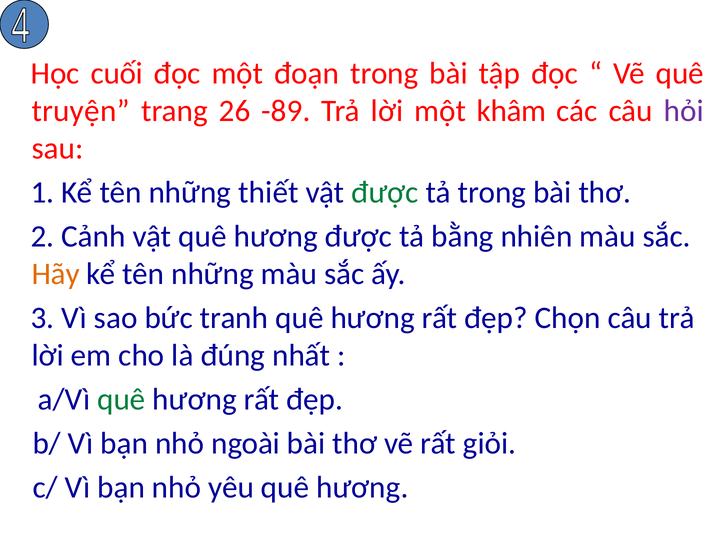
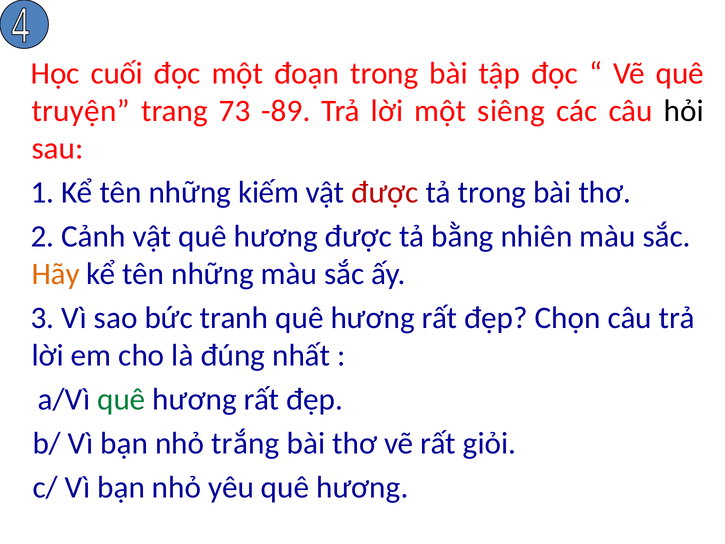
26: 26 -> 73
khâm: khâm -> siêng
hỏi colour: purple -> black
thiết: thiết -> kiếm
được at (385, 193) colour: green -> red
ngoài: ngoài -> trắng
